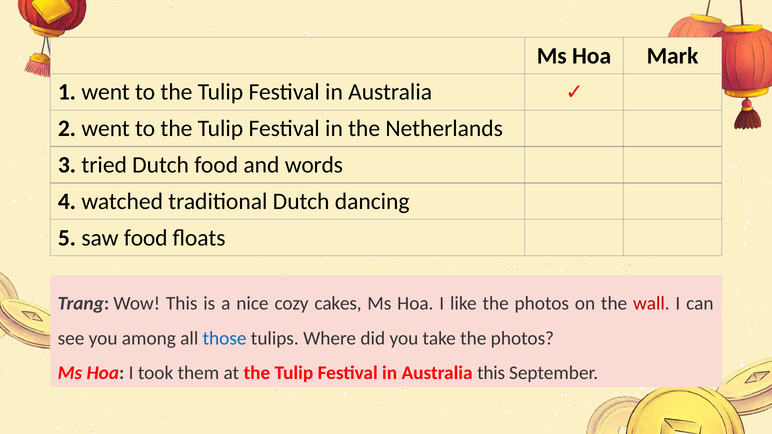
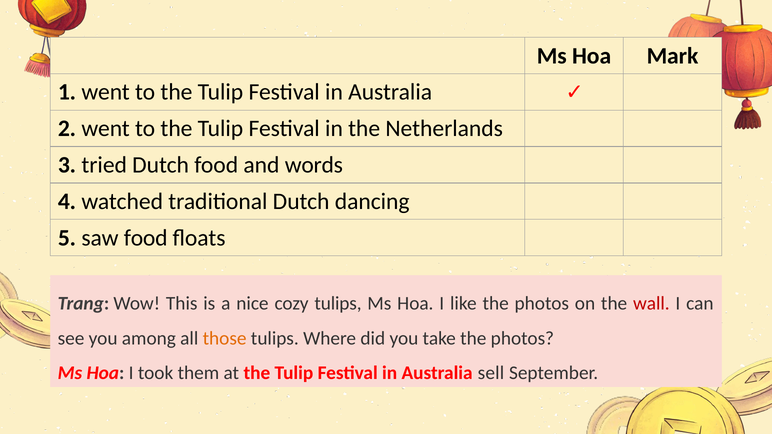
cozy cakes: cakes -> tulips
those colour: blue -> orange
Australia this: this -> sell
